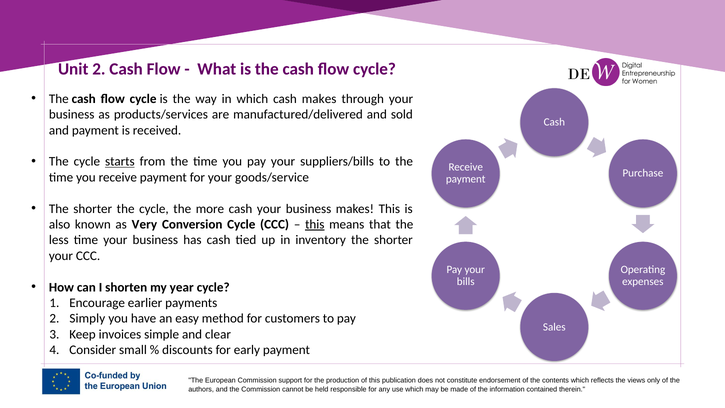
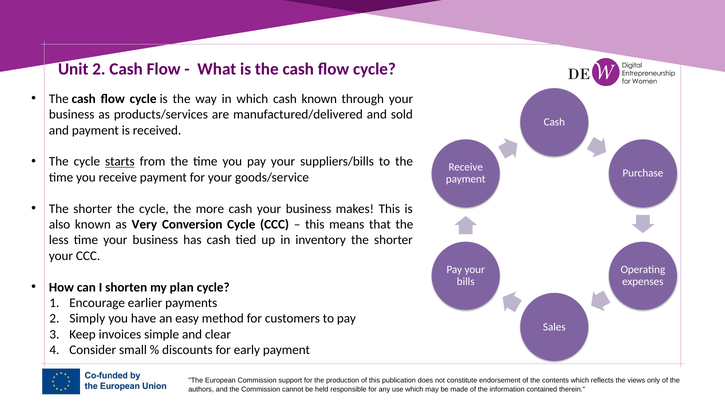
cash makes: makes -> known
this at (315, 224) underline: present -> none
year: year -> plan
